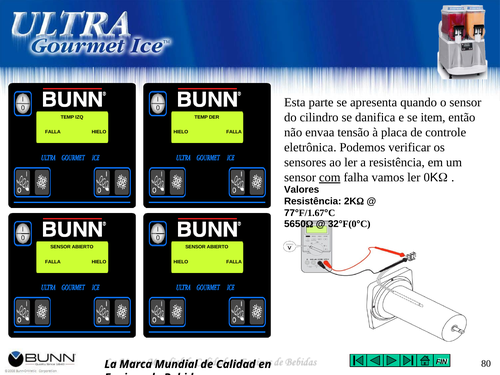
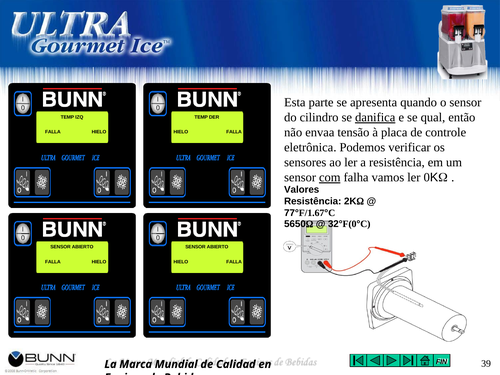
danifica underline: none -> present
item: item -> qual
80: 80 -> 39
